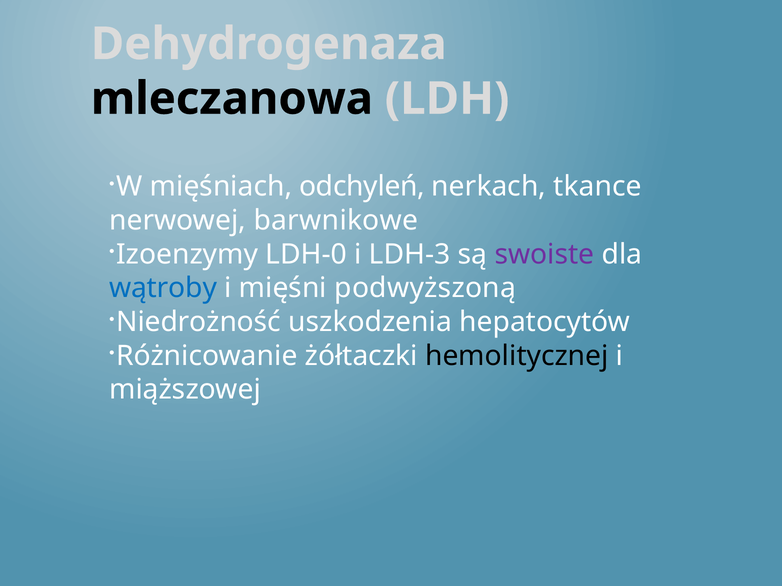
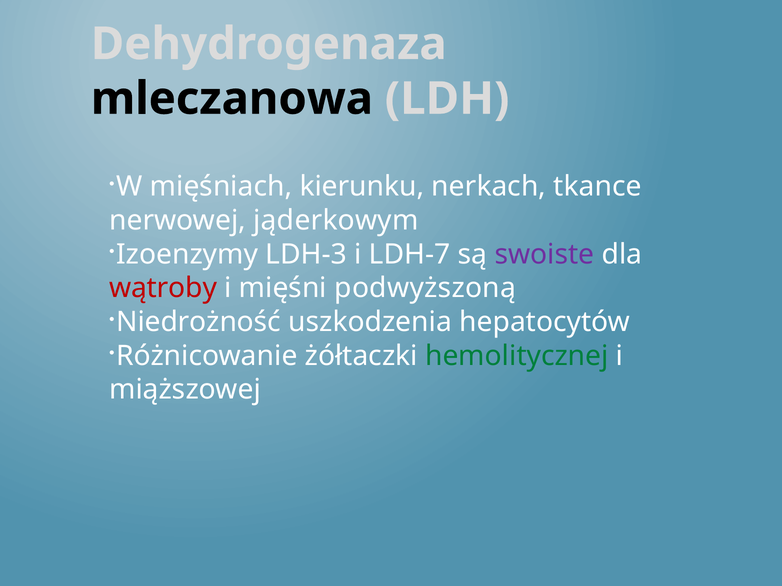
odchyleń: odchyleń -> kierunku
barwnikowe: barwnikowe -> jąderkowym
LDH-0: LDH-0 -> LDH-3
LDH-3: LDH-3 -> LDH-7
wątroby colour: blue -> red
hemolitycznej colour: black -> green
